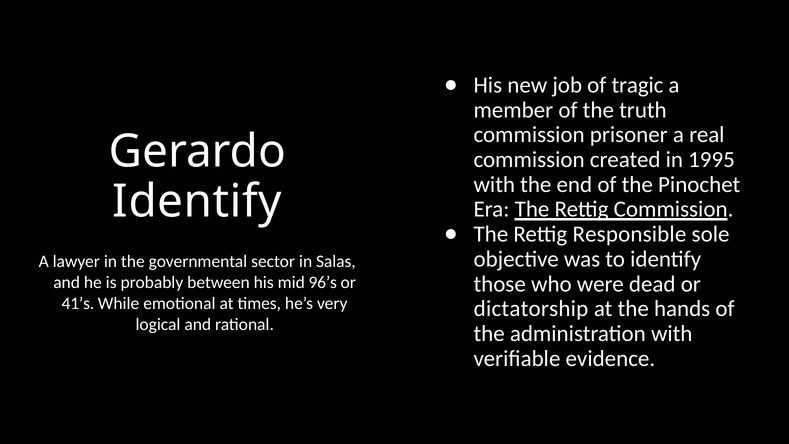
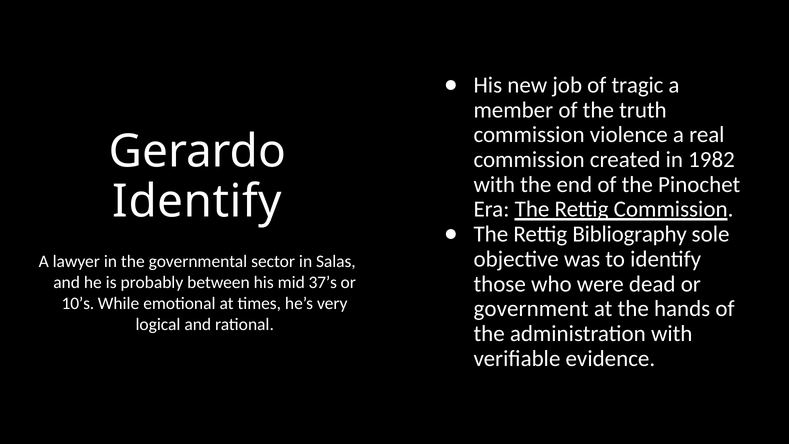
prisoner: prisoner -> violence
1995: 1995 -> 1982
Responsible: Responsible -> Bibliography
96’s: 96’s -> 37’s
41’s: 41’s -> 10’s
dictatorship: dictatorship -> government
